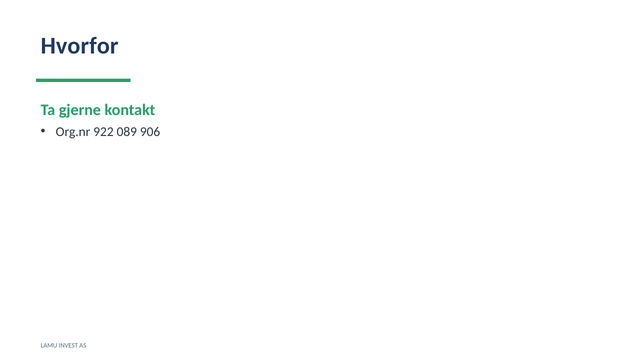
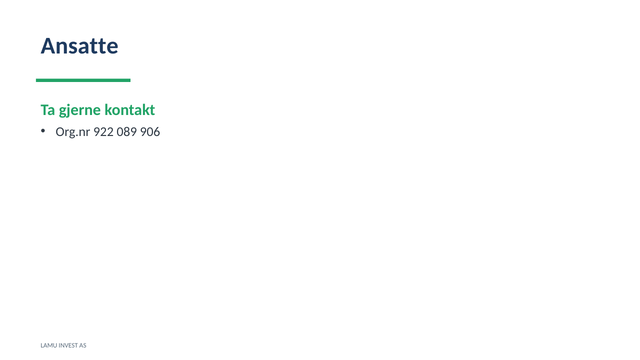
Hvorfor: Hvorfor -> Ansatte
